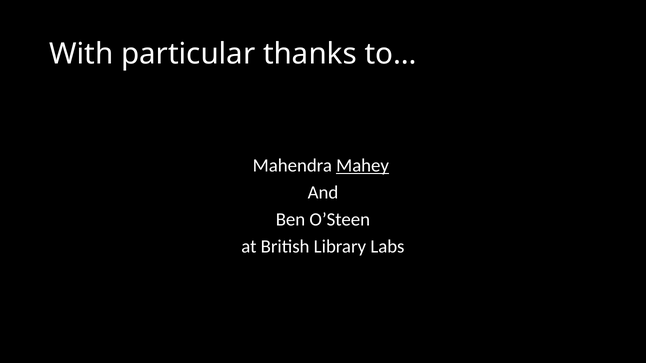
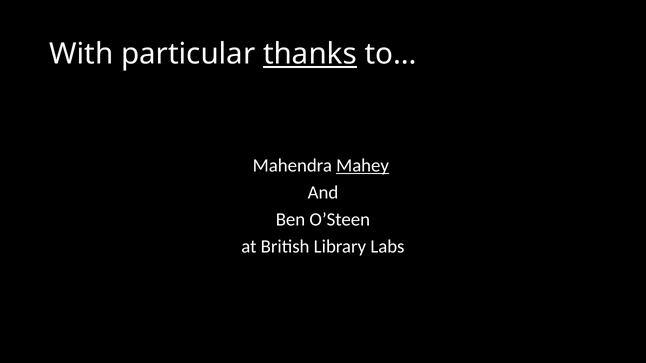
thanks underline: none -> present
